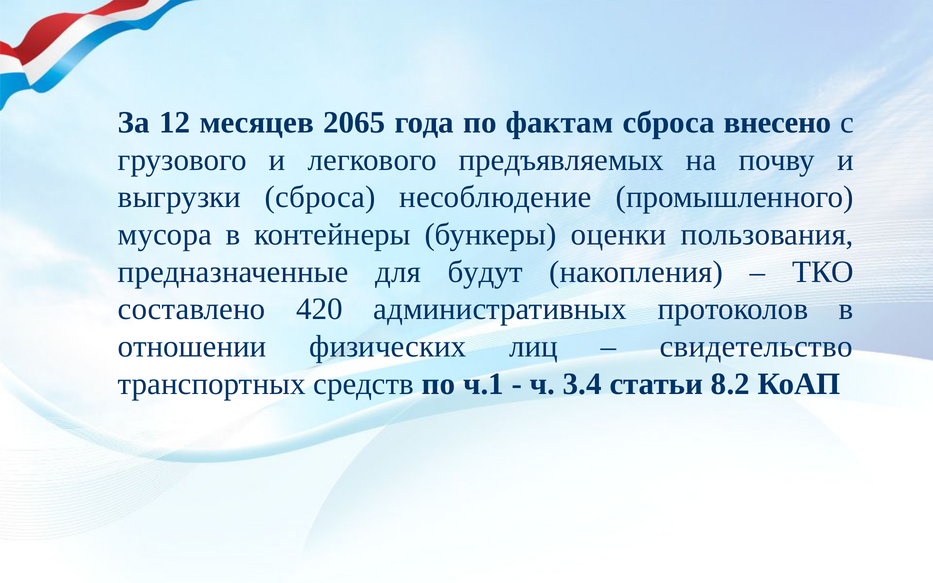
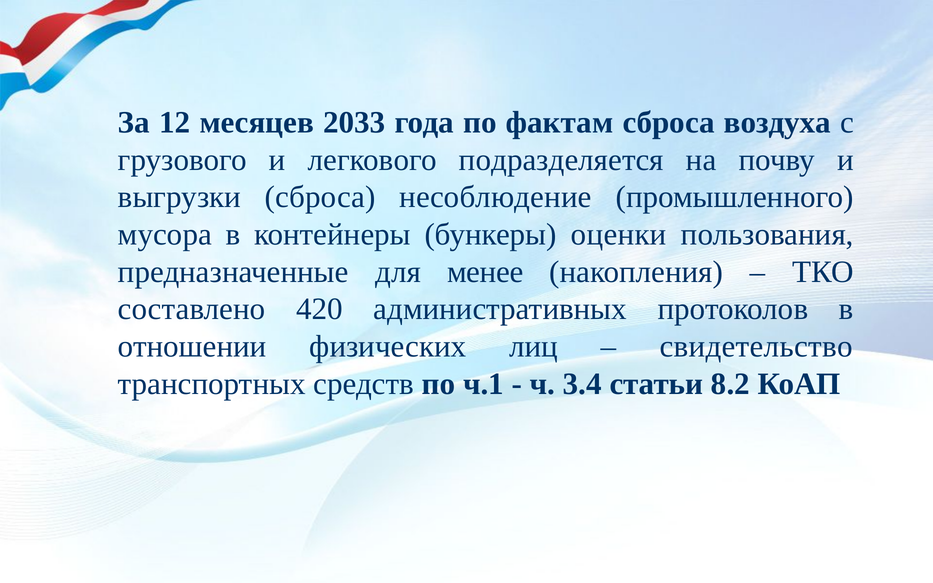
2065: 2065 -> 2033
внесено: внесено -> воздуха
предъявляемых: предъявляемых -> подразделяется
будут: будут -> менее
